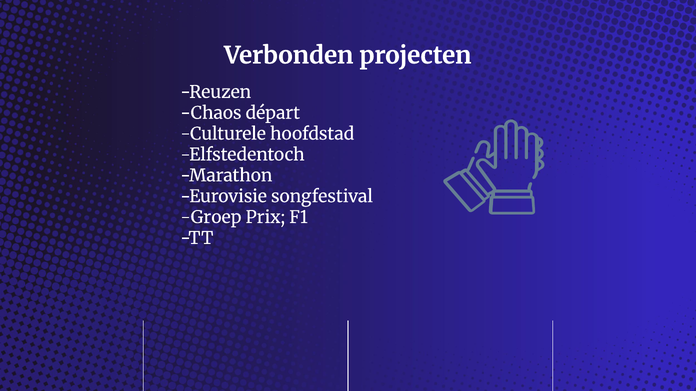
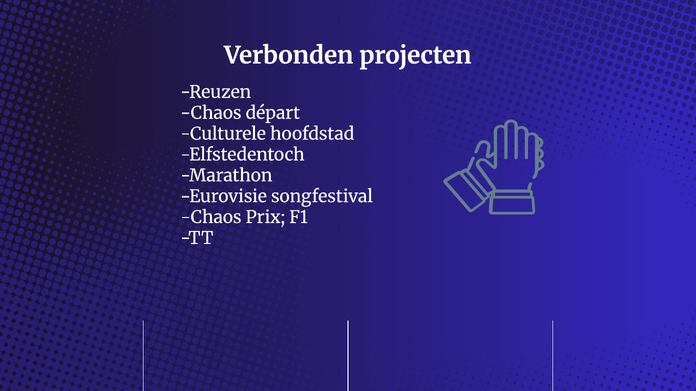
Groep at (211, 218): Groep -> Chaos
